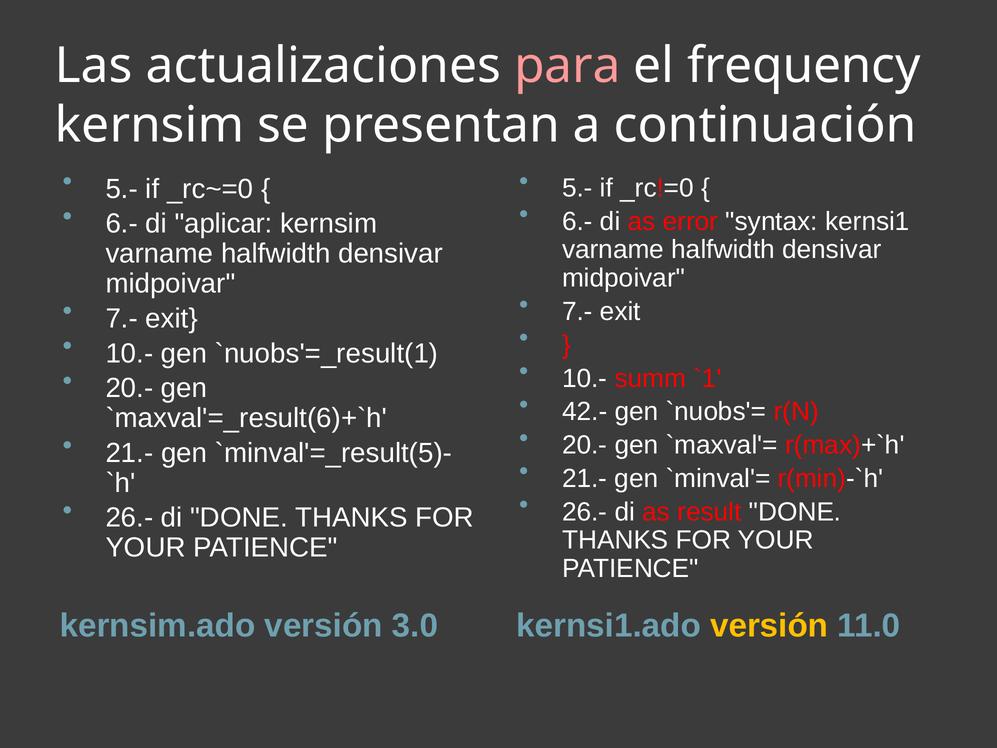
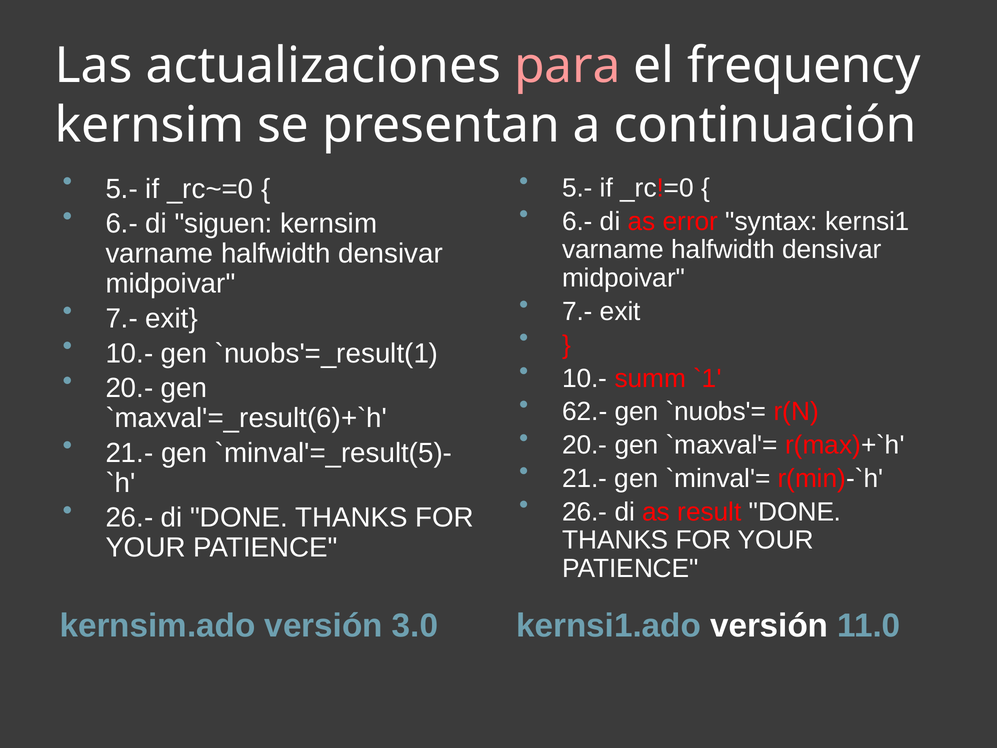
aplicar: aplicar -> siguen
42.-: 42.- -> 62.-
versión at (769, 625) colour: yellow -> white
